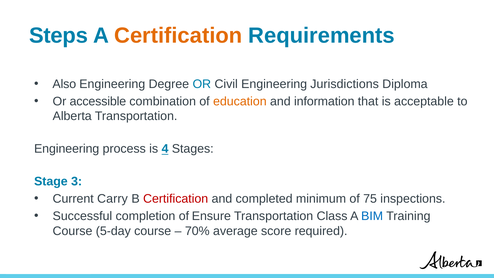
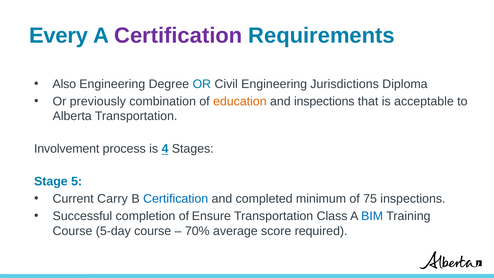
Steps: Steps -> Every
Certification at (178, 36) colour: orange -> purple
accessible: accessible -> previously
and information: information -> inspections
Engineering at (67, 149): Engineering -> Involvement
3: 3 -> 5
Certification at (176, 199) colour: red -> blue
